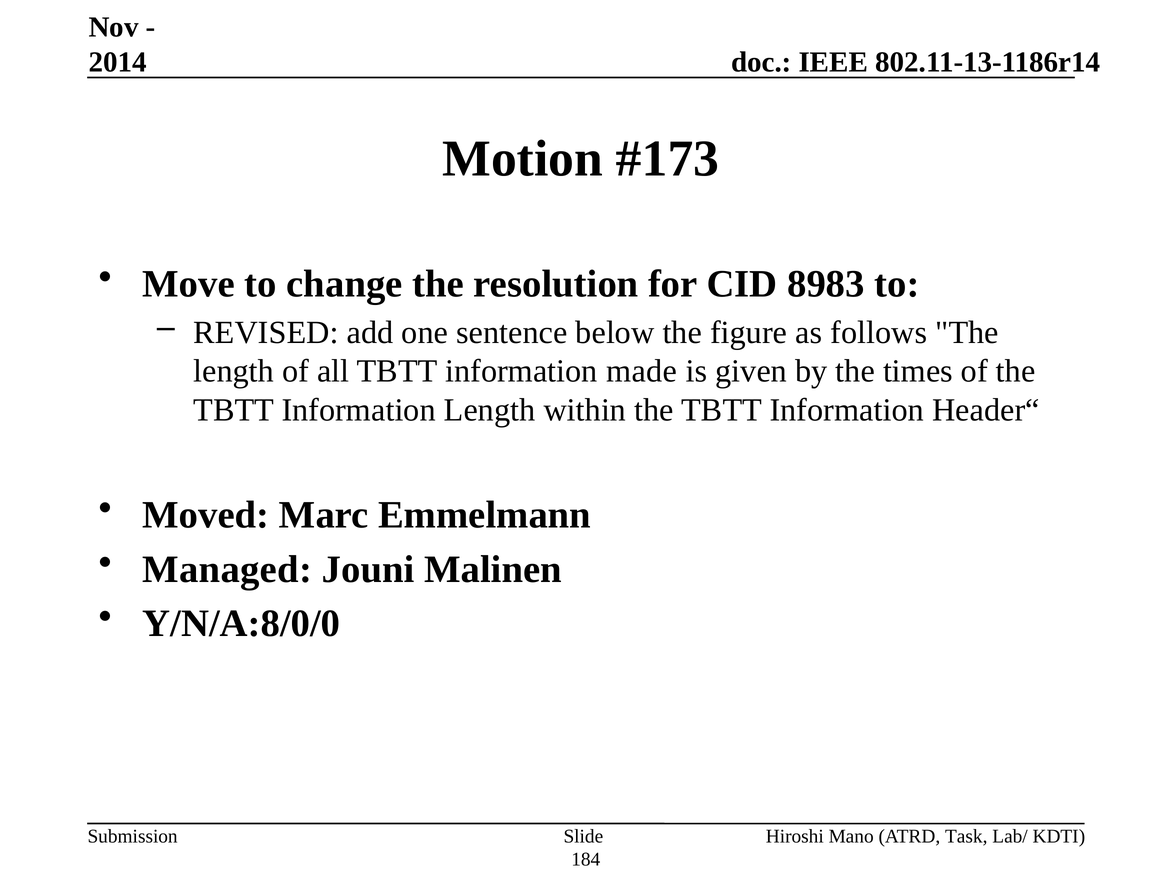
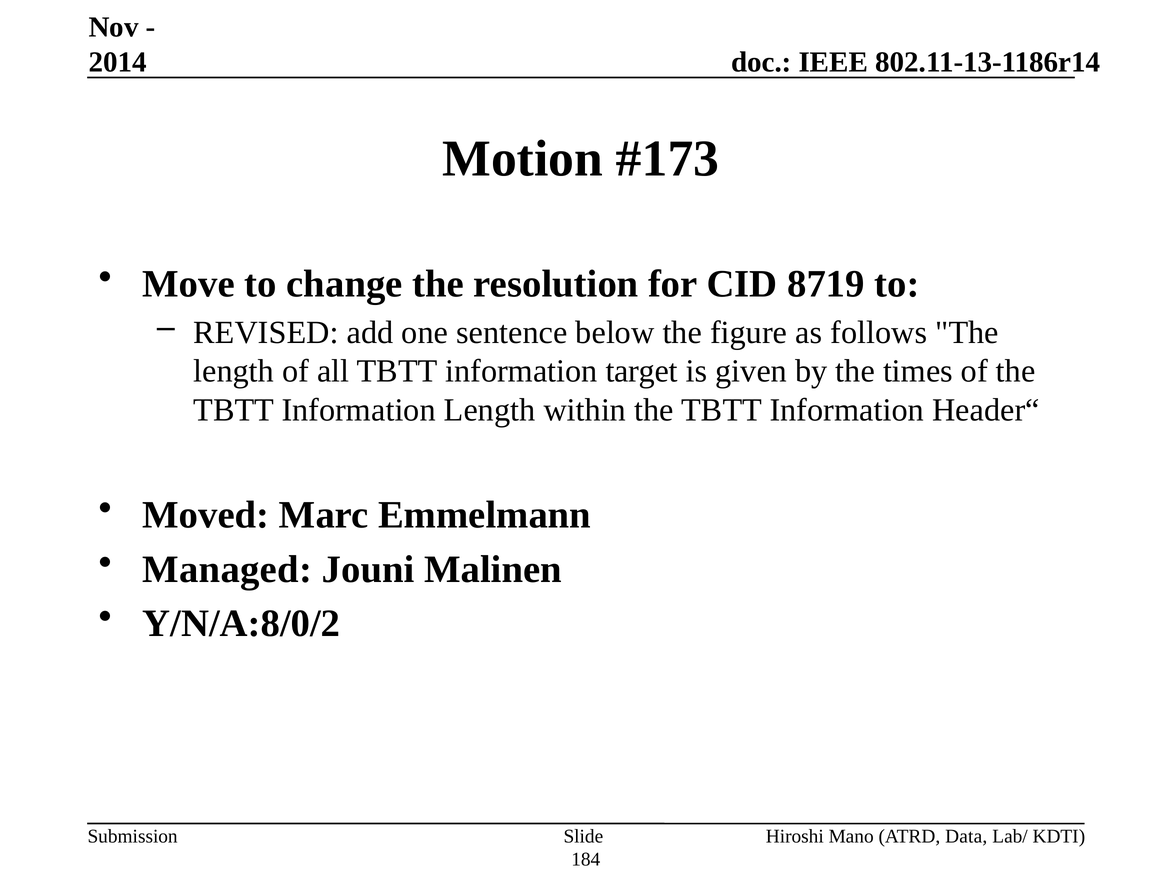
8983: 8983 -> 8719
made: made -> target
Y/N/A:8/0/0: Y/N/A:8/0/0 -> Y/N/A:8/0/2
Task: Task -> Data
